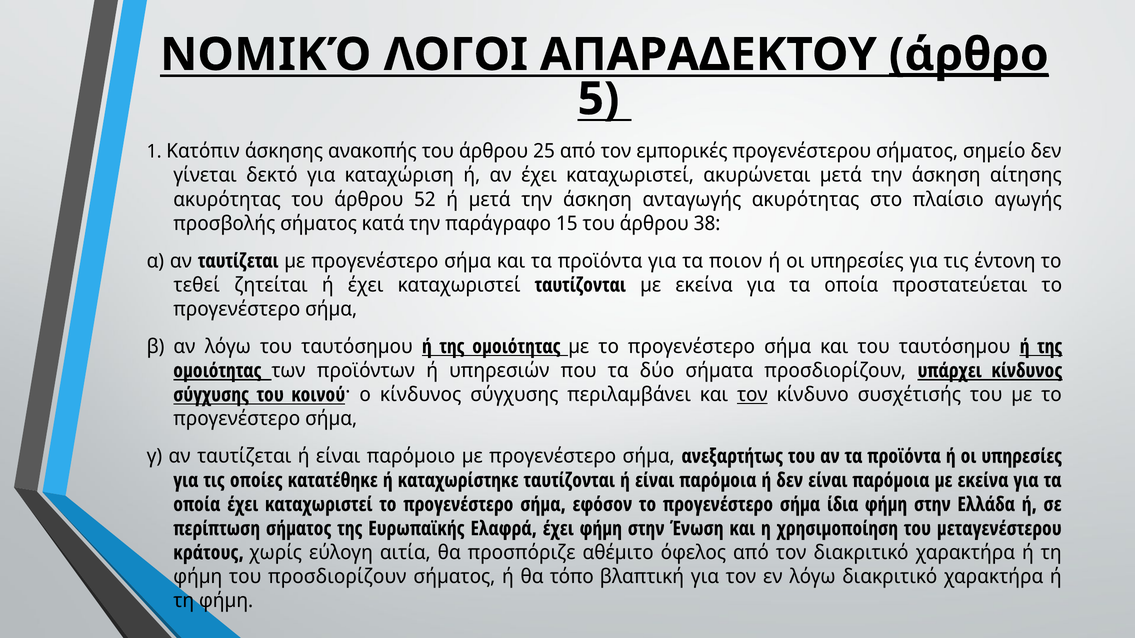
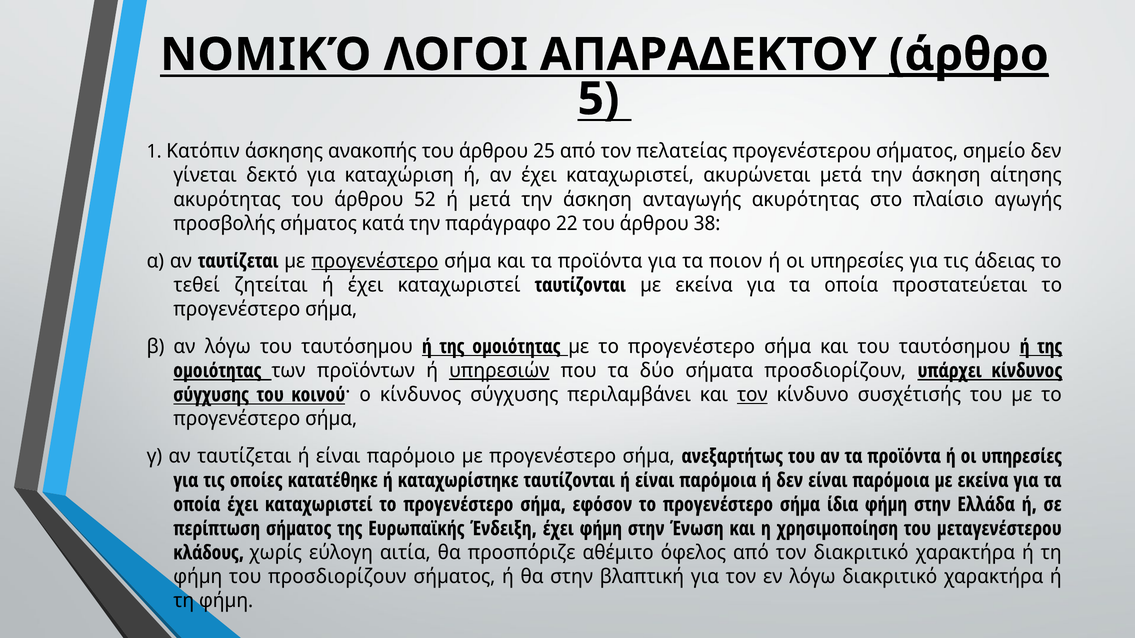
εμπορικές: εμπορικές -> πελατείας
15: 15 -> 22
προγενέστερο at (375, 261) underline: none -> present
έντονη: έντονη -> άδειας
υπηρεσιών underline: none -> present
Ελαφρά: Ελαφρά -> Ένδειξη
κράτους: κράτους -> κλάδους
θα τόπο: τόπο -> στην
